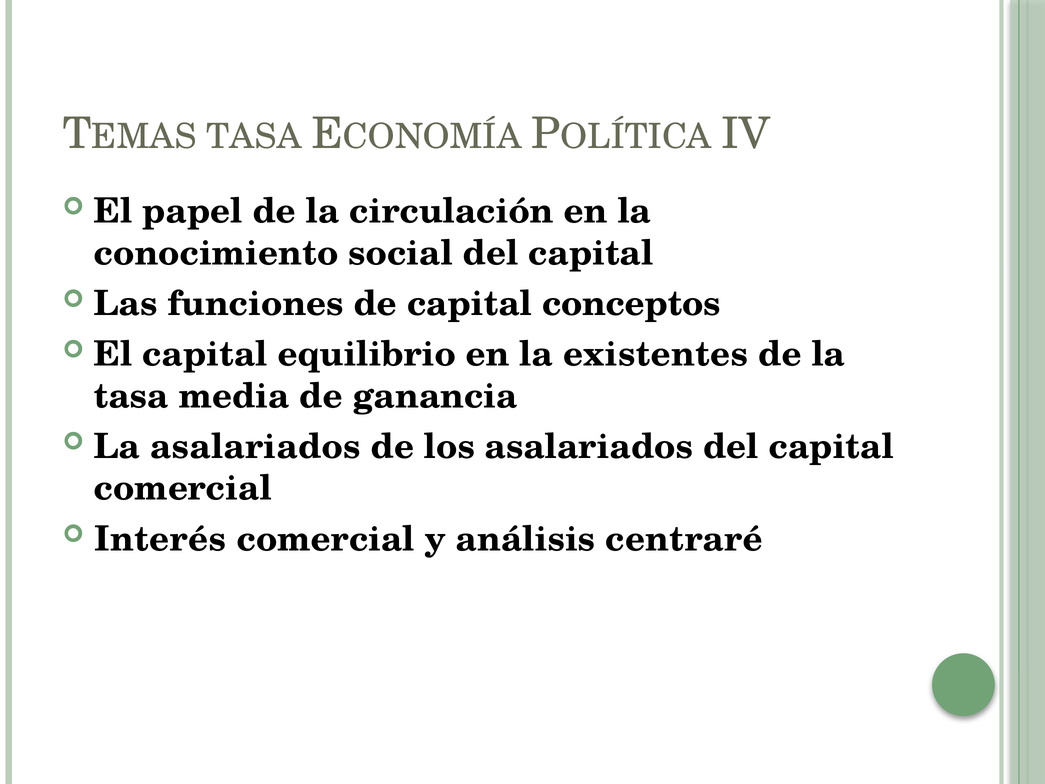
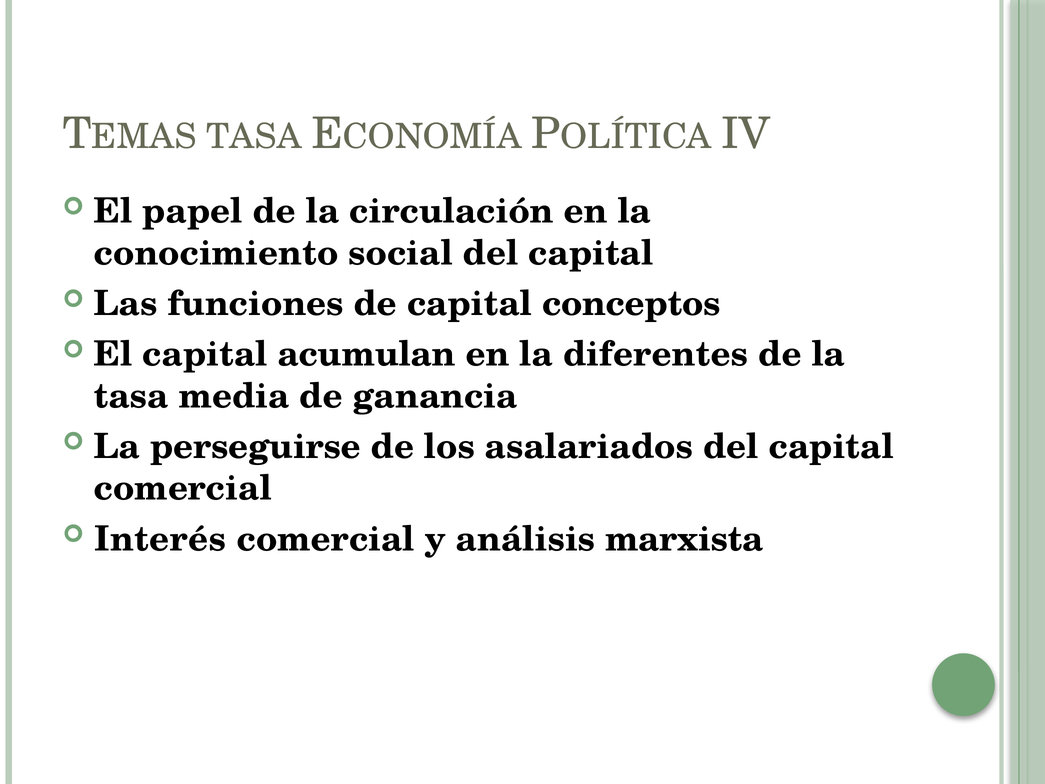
equilibrio: equilibrio -> acumulan
existentes: existentes -> diferentes
La asalariados: asalariados -> perseguirse
centraré: centraré -> marxista
